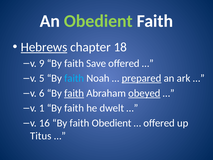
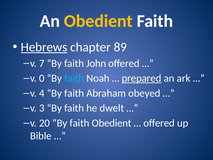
Obedient at (98, 21) colour: light green -> yellow
18: 18 -> 89
9: 9 -> 7
Save: Save -> John
5: 5 -> 0
6: 6 -> 4
faith at (74, 93) underline: present -> none
obeyed underline: present -> none
1: 1 -> 3
16: 16 -> 20
Titus: Titus -> Bible
